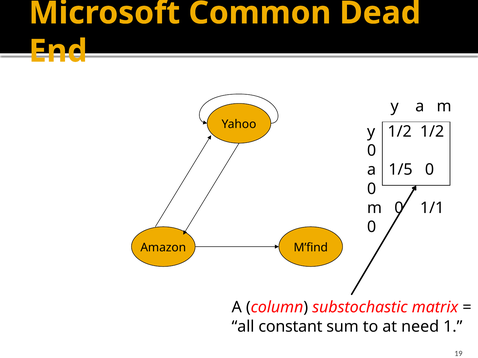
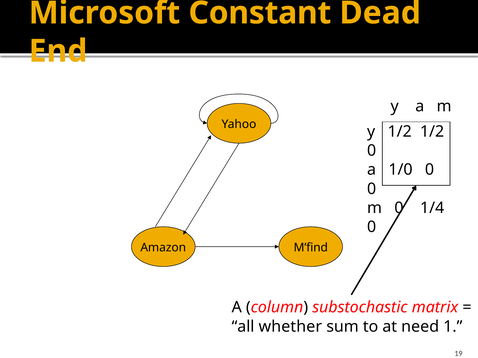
Common: Common -> Constant
1/5: 1/5 -> 1/0
1/1: 1/1 -> 1/4
constant: constant -> whether
